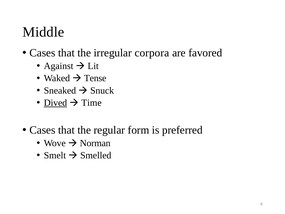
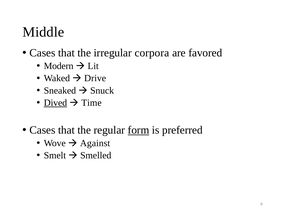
Against: Against -> Modern
Tense: Tense -> Drive
form underline: none -> present
Norman: Norman -> Against
